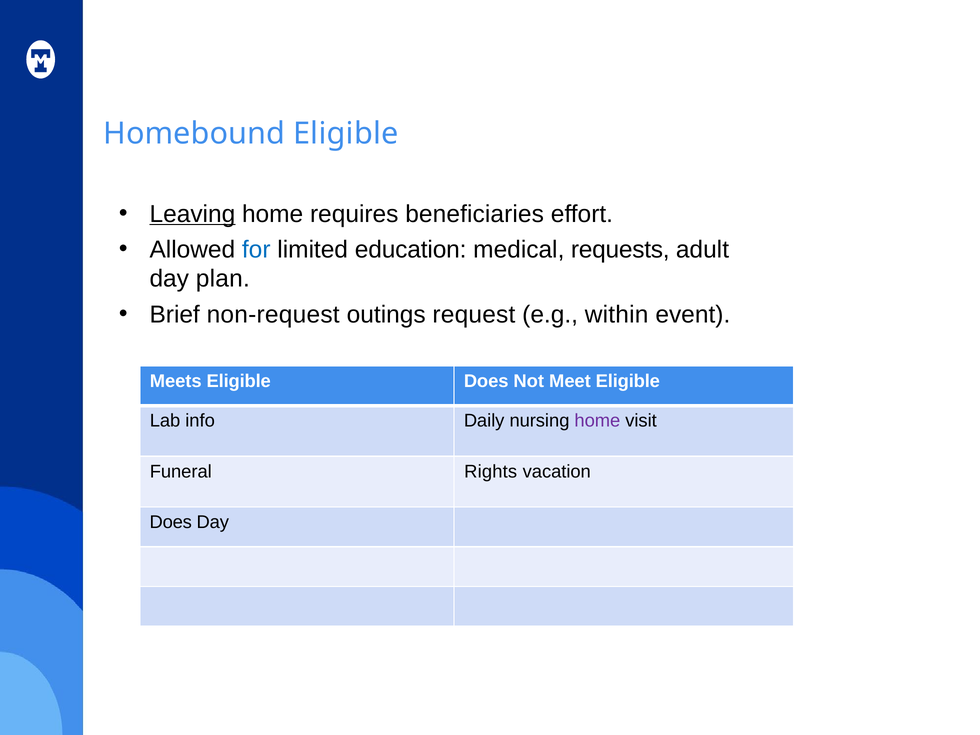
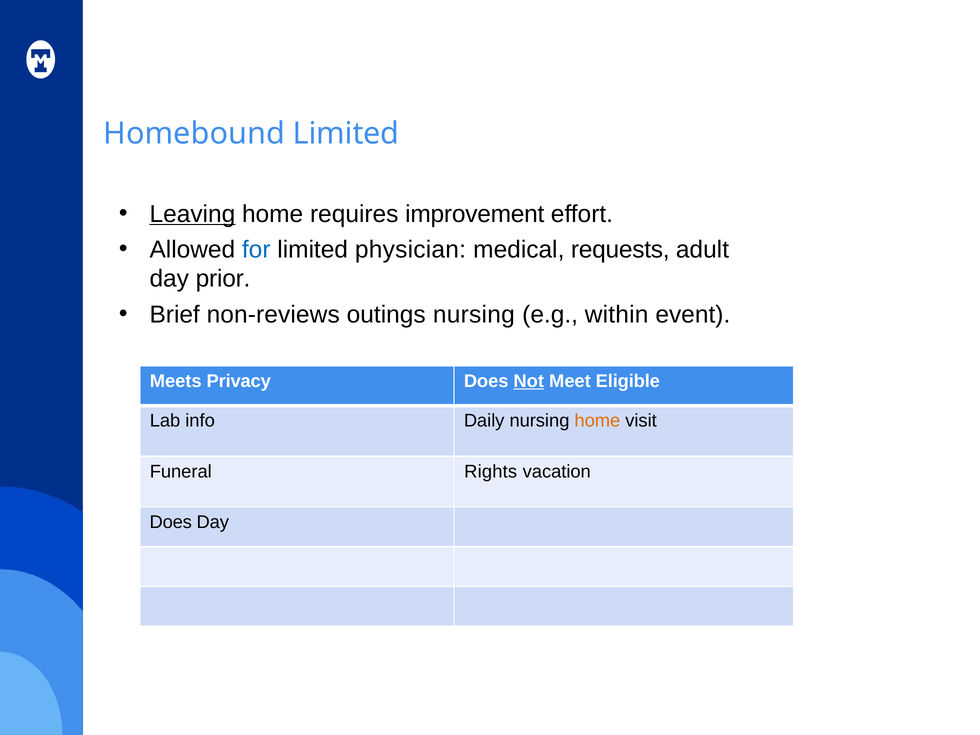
Homebound Eligible: Eligible -> Limited
beneficiaries: beneficiaries -> improvement
education: education -> physician
plan: plan -> prior
non-request: non-request -> non-reviews
outings request: request -> nursing
Meets Eligible: Eligible -> Privacy
Not underline: none -> present
home at (597, 421) colour: purple -> orange
